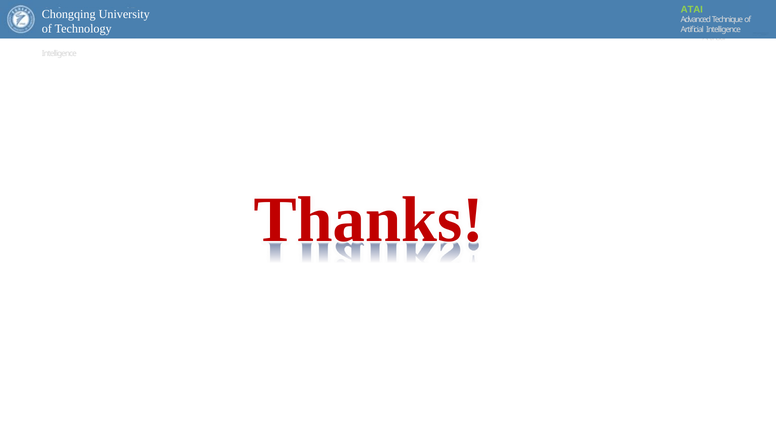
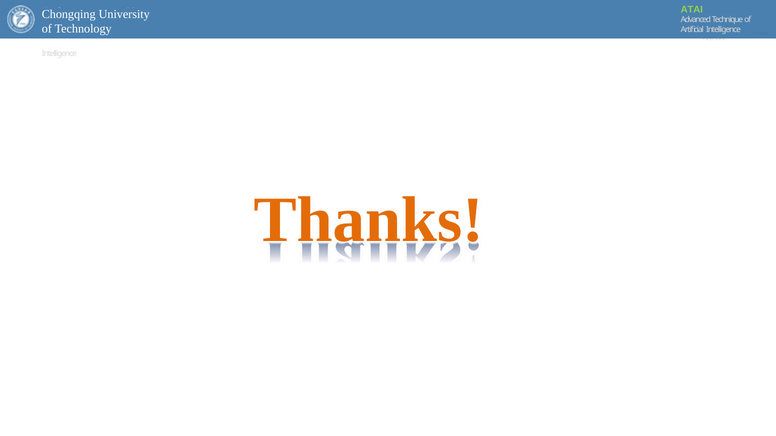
Thanks colour: red -> orange
